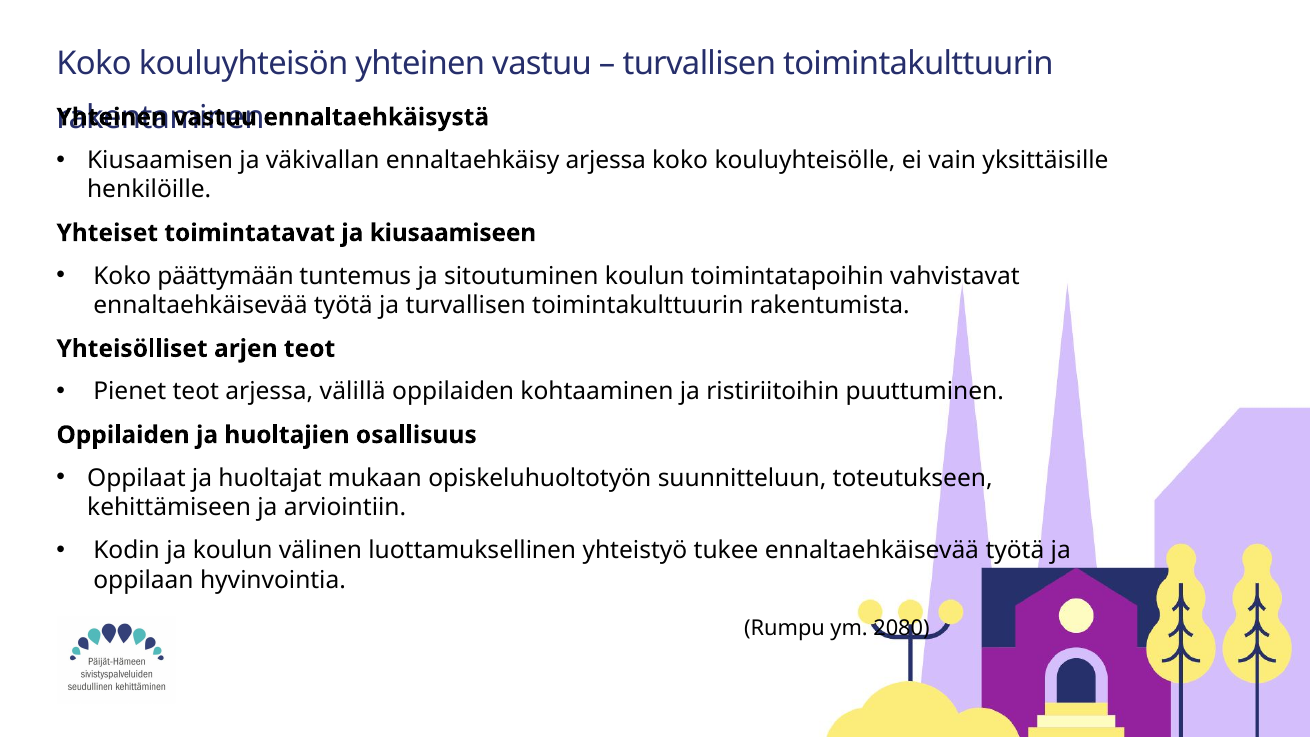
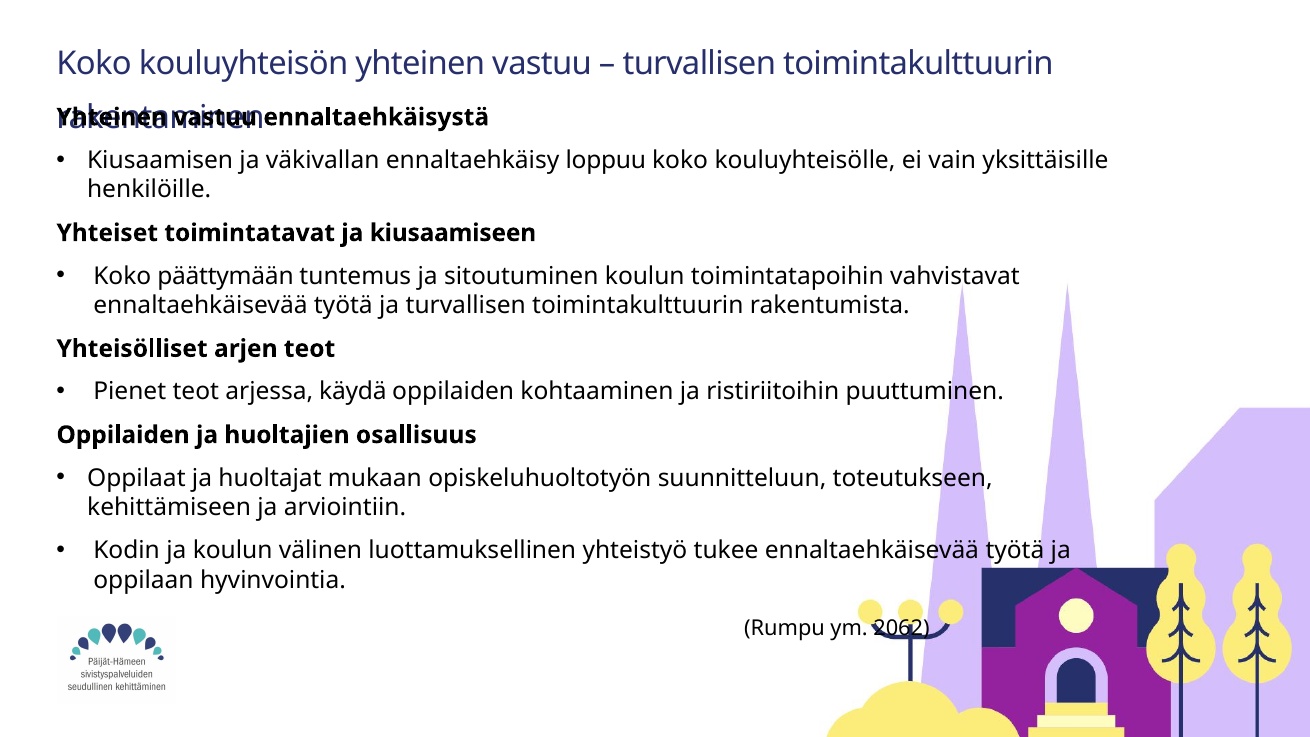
ennaltaehkäisy arjessa: arjessa -> loppuu
välillä: välillä -> käydä
2080: 2080 -> 2062
